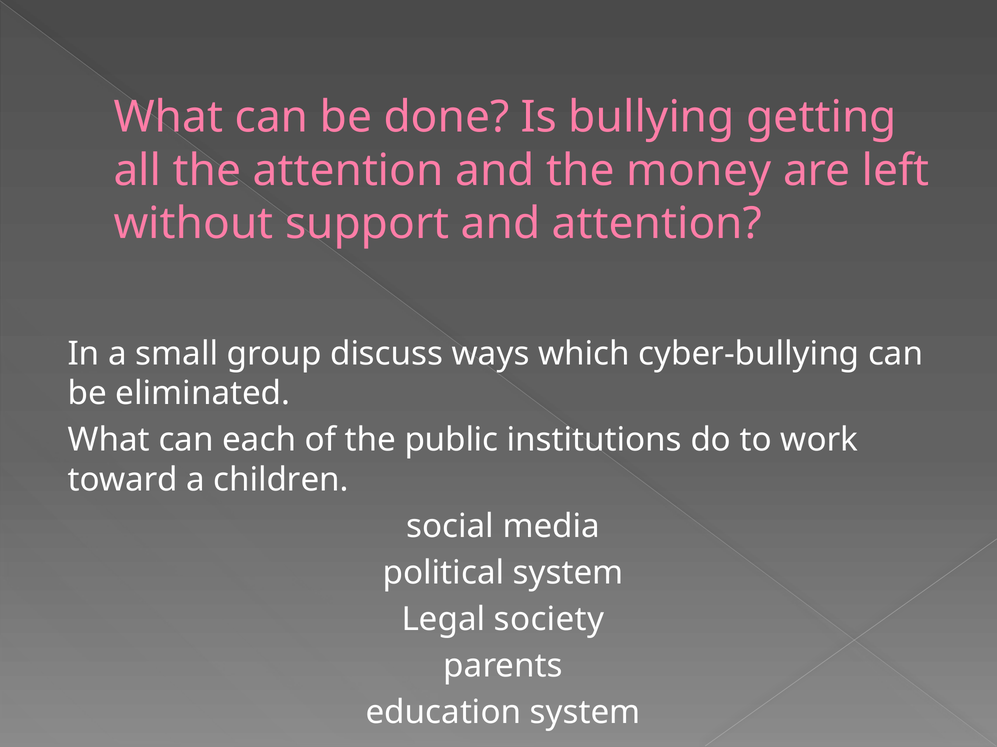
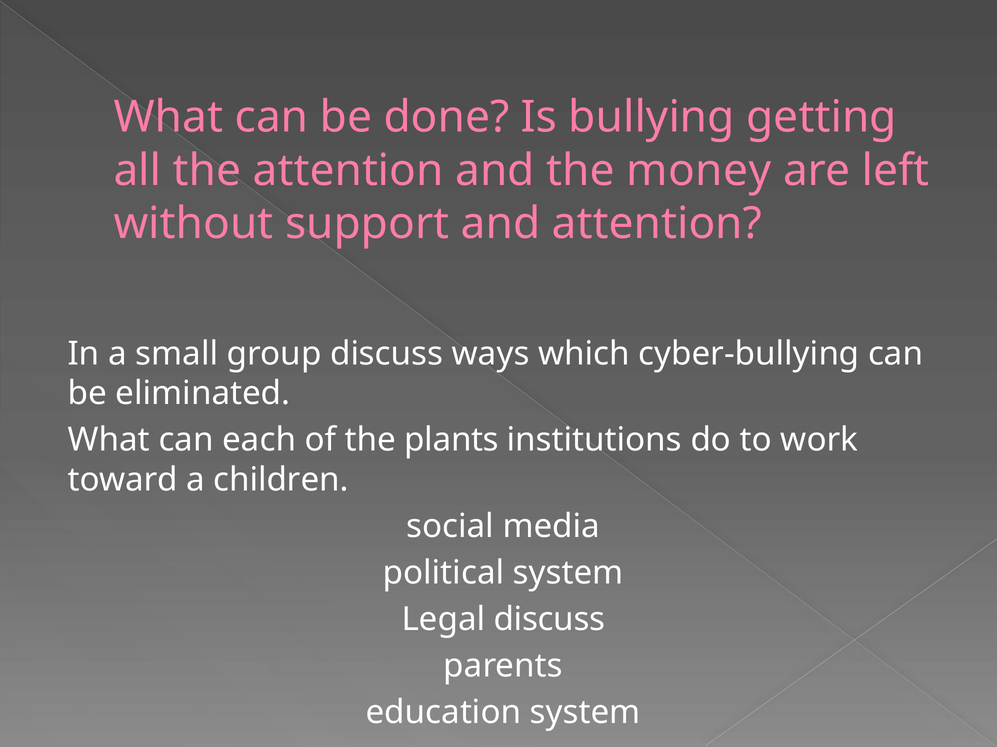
public: public -> plants
Legal society: society -> discuss
